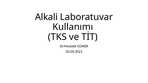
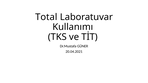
Alkali: Alkali -> Total
